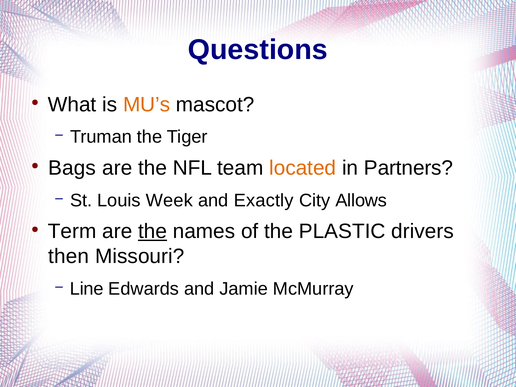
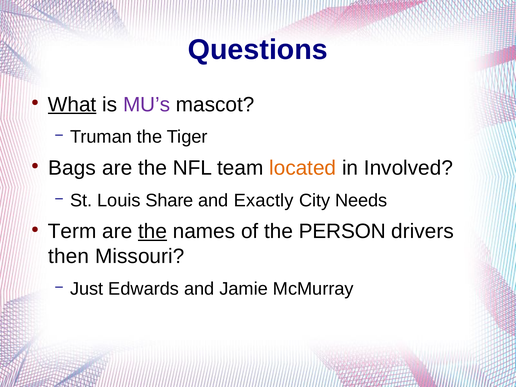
What underline: none -> present
MU’s colour: orange -> purple
Partners: Partners -> Involved
Week: Week -> Share
Allows: Allows -> Needs
PLASTIC: PLASTIC -> PERSON
Line: Line -> Just
